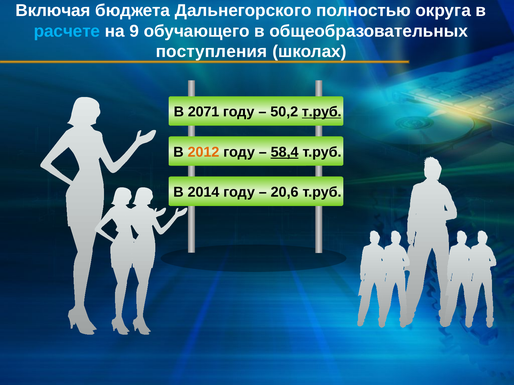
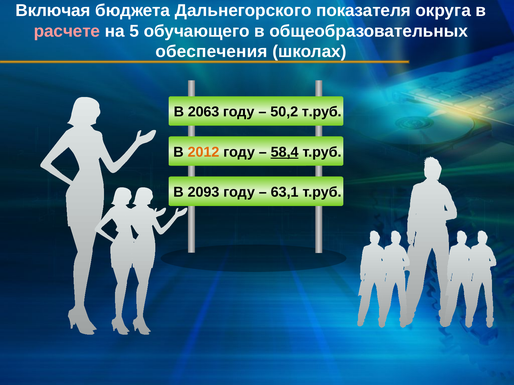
полностью: полностью -> показателя
расчете colour: light blue -> pink
9: 9 -> 5
поступления: поступления -> обеспечения
2071: 2071 -> 2063
т.руб at (322, 112) underline: present -> none
2014: 2014 -> 2093
20,6: 20,6 -> 63,1
